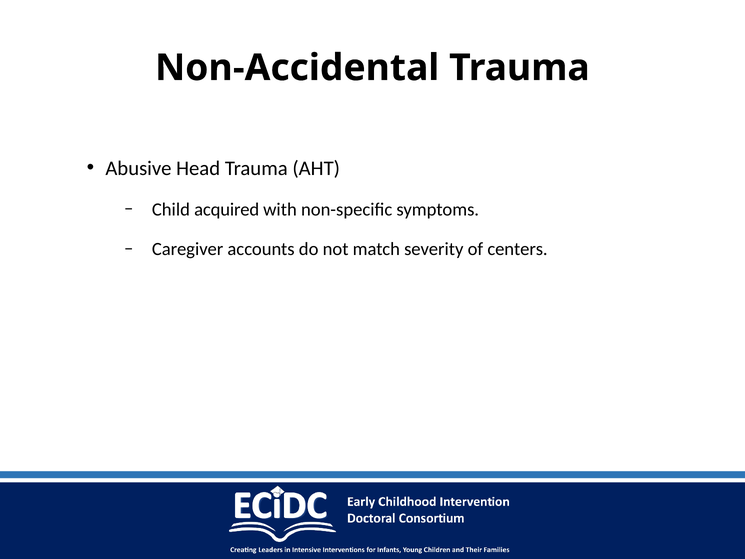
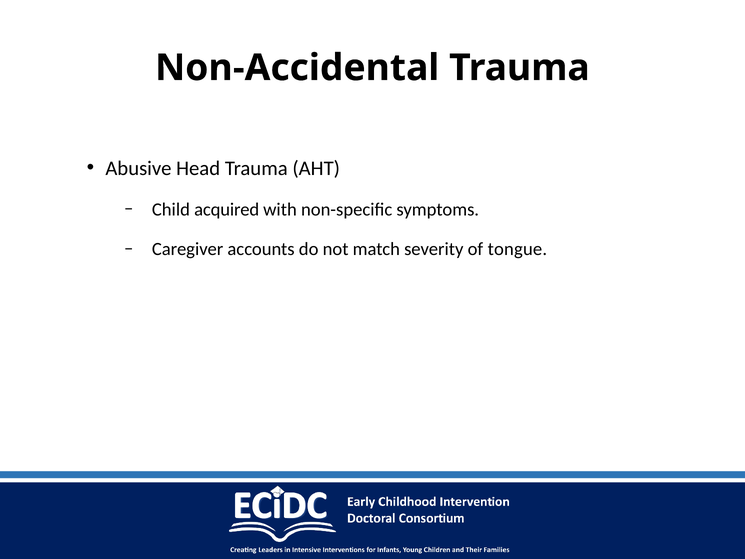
centers: centers -> tongue
